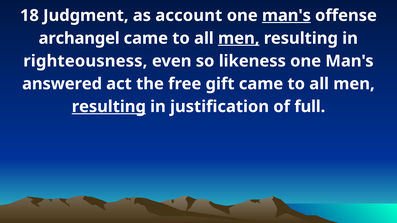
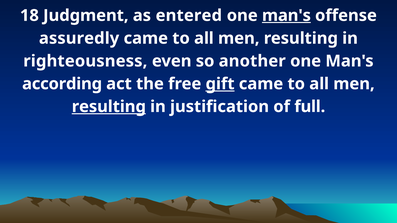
account: account -> entered
archangel: archangel -> assuredly
men at (239, 38) underline: present -> none
likeness: likeness -> another
answered: answered -> according
gift underline: none -> present
